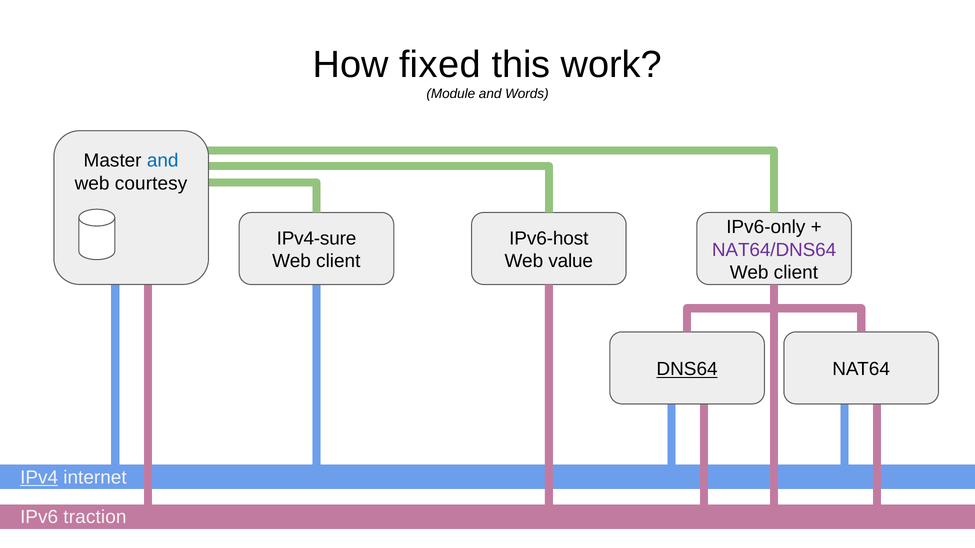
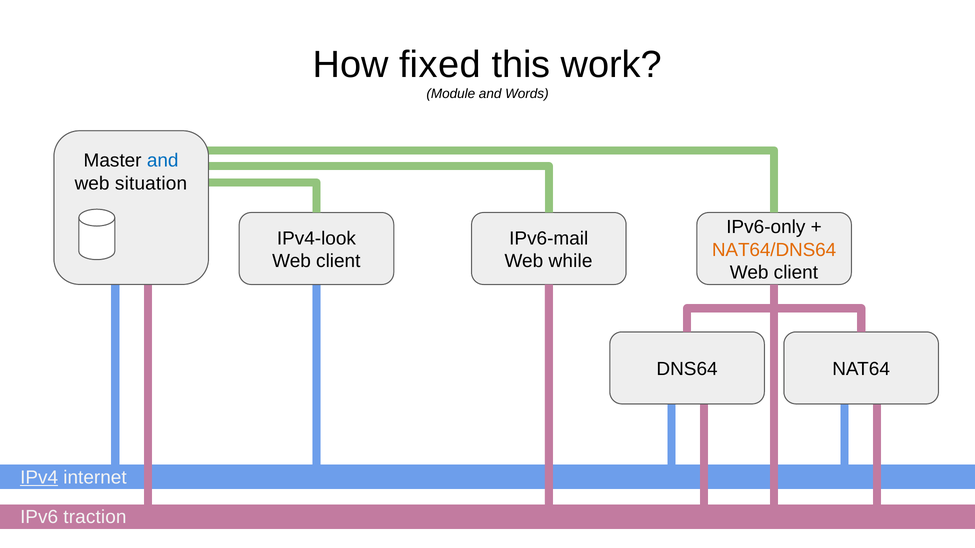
courtesy: courtesy -> situation
IPv4-sure: IPv4-sure -> IPv4-look
IPv6-host: IPv6-host -> IPv6-mail
NAT64/DNS64 colour: purple -> orange
value: value -> while
DNS64 underline: present -> none
